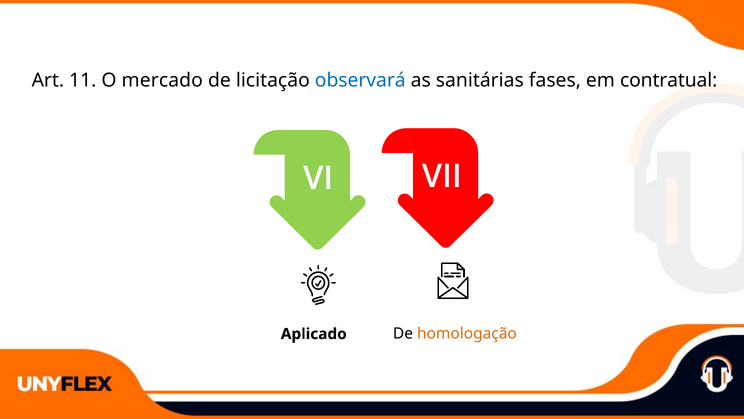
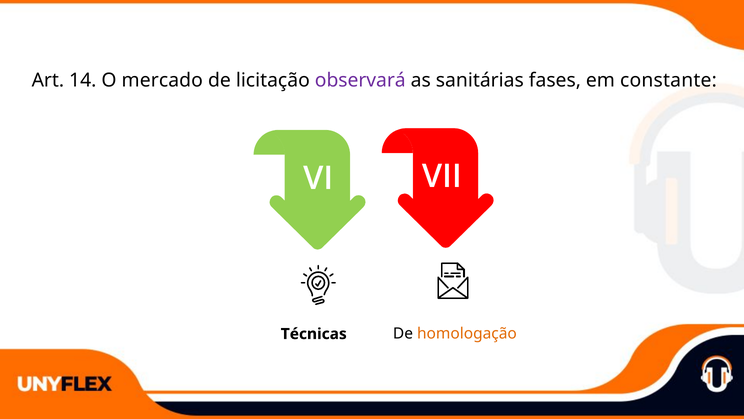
11: 11 -> 14
observará colour: blue -> purple
contratual: contratual -> constante
Aplicado: Aplicado -> Técnicas
